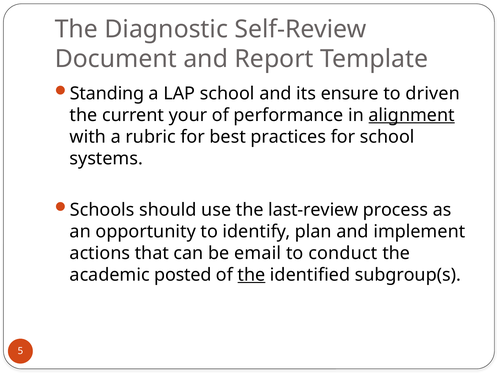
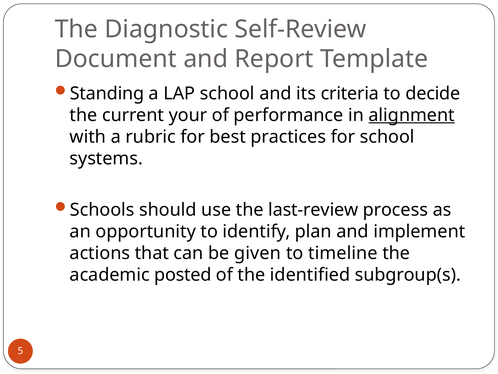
ensure: ensure -> criteria
driven: driven -> decide
email: email -> given
conduct: conduct -> timeline
the at (251, 274) underline: present -> none
